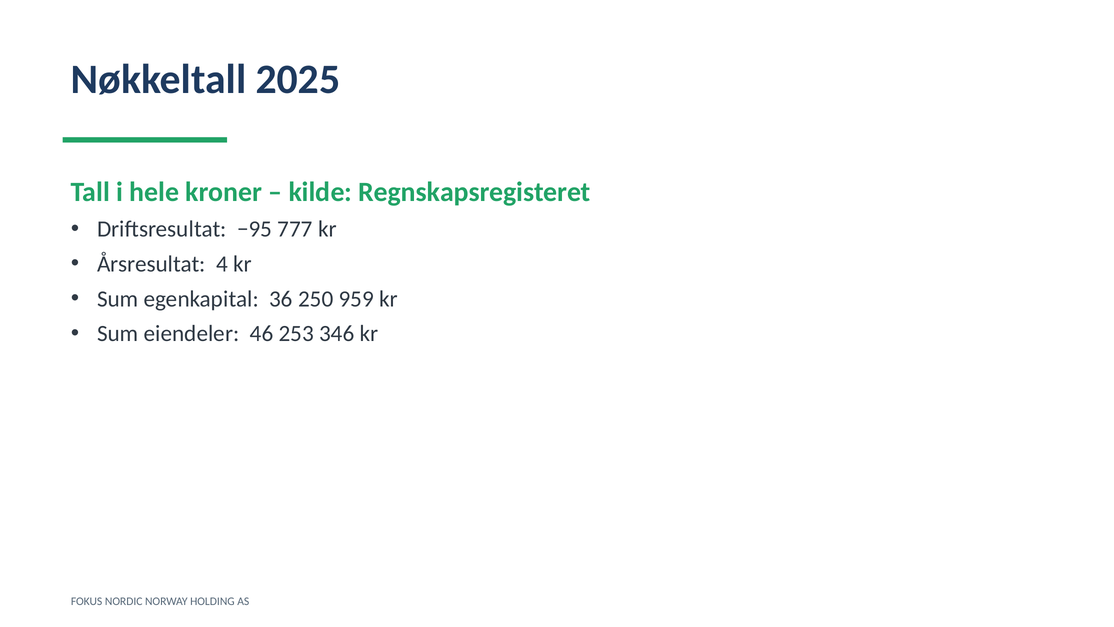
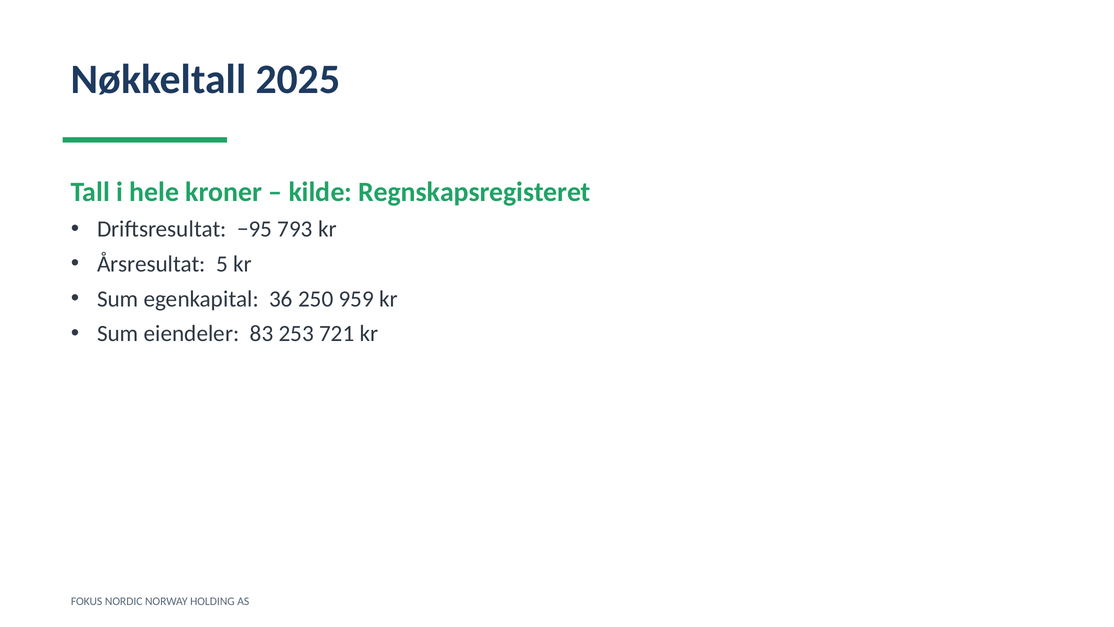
777: 777 -> 793
4: 4 -> 5
46: 46 -> 83
346: 346 -> 721
